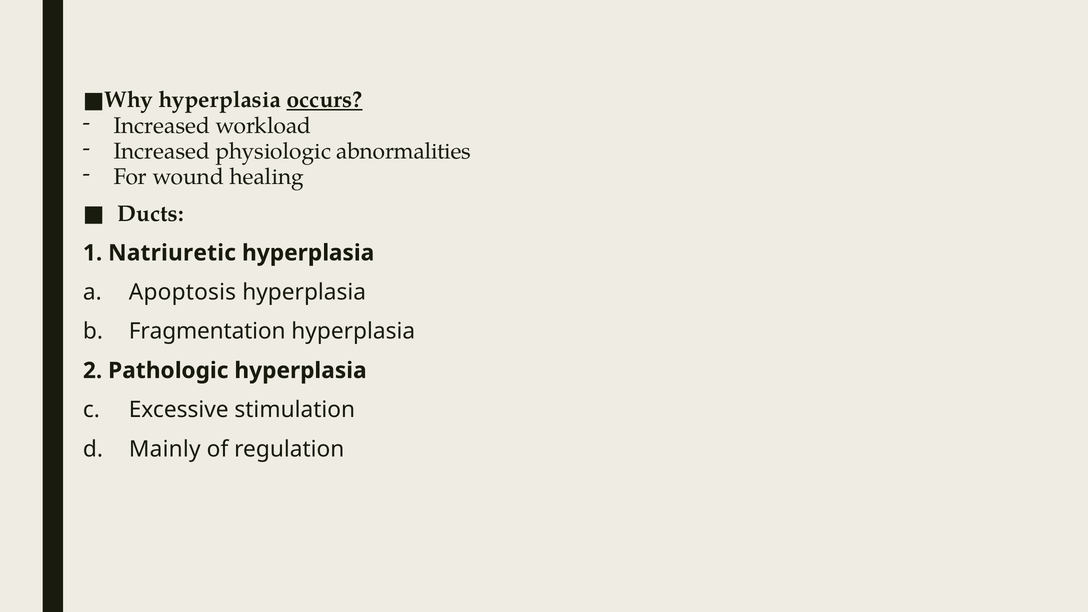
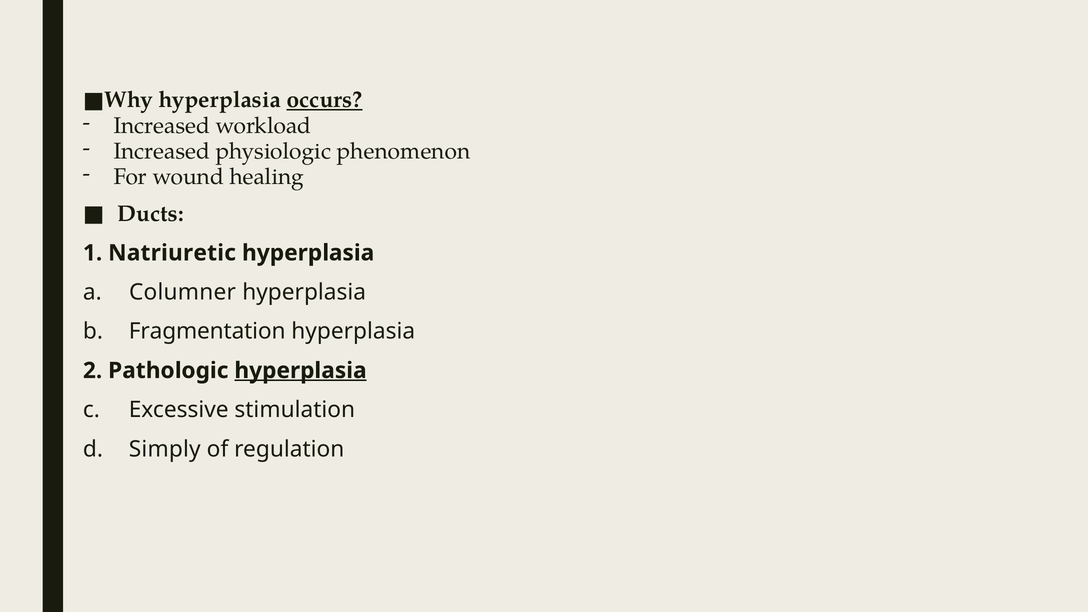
abnormalities: abnormalities -> phenomenon
Apoptosis: Apoptosis -> Columner
hyperplasia at (301, 371) underline: none -> present
Mainly: Mainly -> Simply
